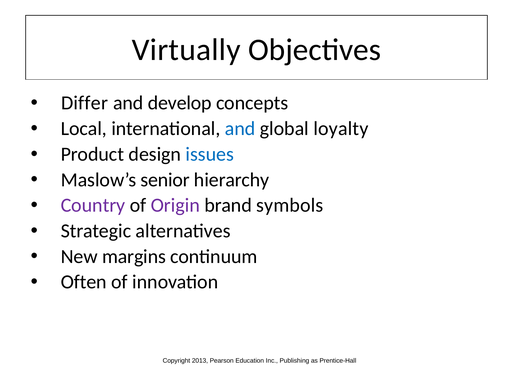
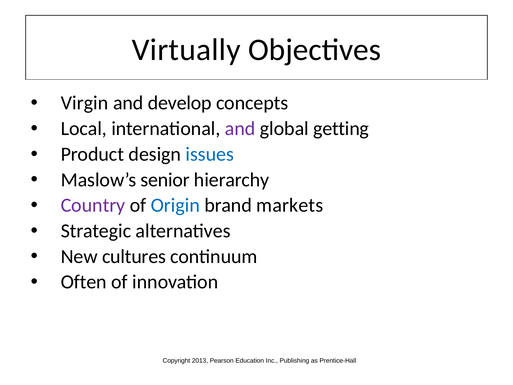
Differ: Differ -> Virgin
and at (240, 129) colour: blue -> purple
loyalty: loyalty -> getting
Origin colour: purple -> blue
symbols: symbols -> markets
margins: margins -> cultures
